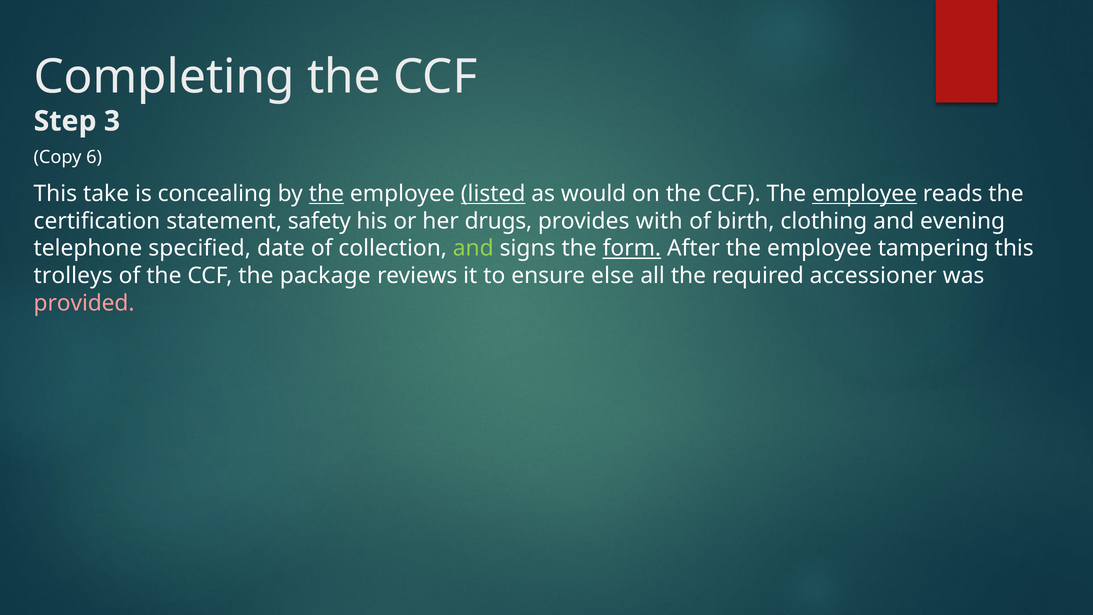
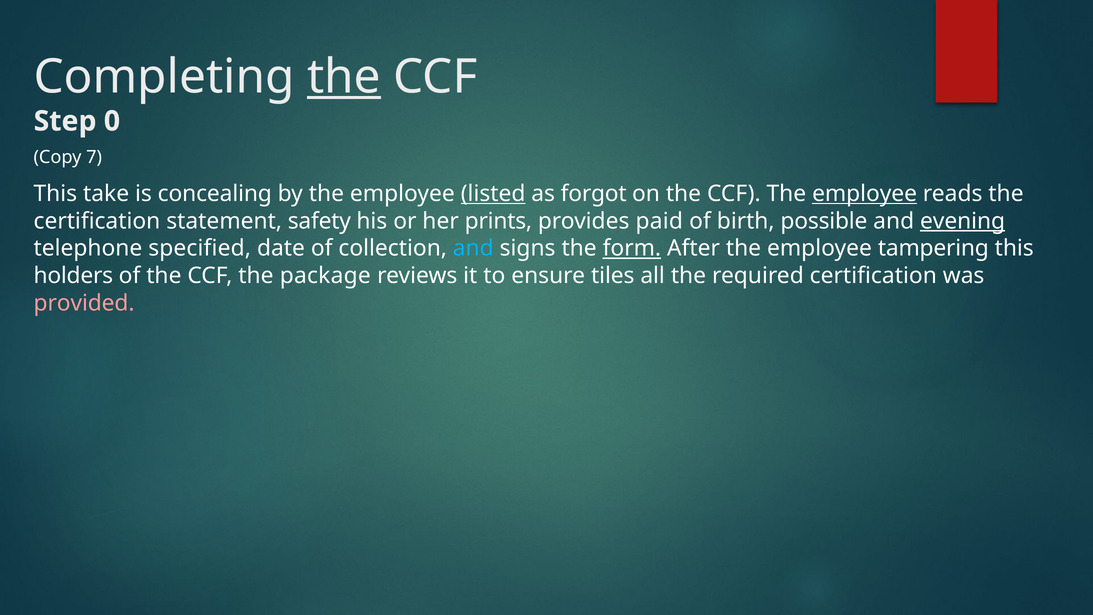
the at (344, 77) underline: none -> present
3: 3 -> 0
6: 6 -> 7
the at (326, 194) underline: present -> none
would: would -> forgot
drugs: drugs -> prints
with: with -> paid
clothing: clothing -> possible
evening underline: none -> present
and at (473, 248) colour: light green -> light blue
trolleys: trolleys -> holders
else: else -> tiles
required accessioner: accessioner -> certification
